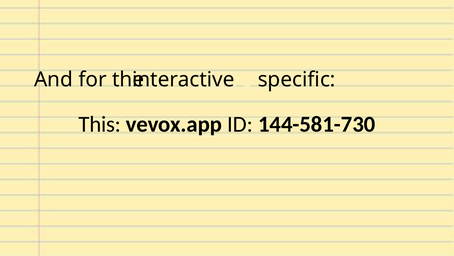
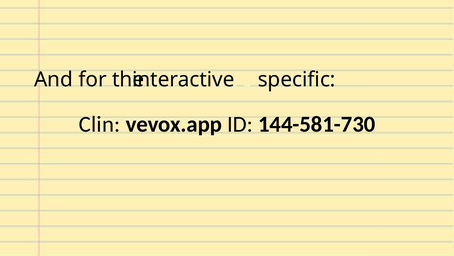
This: This -> Clin
